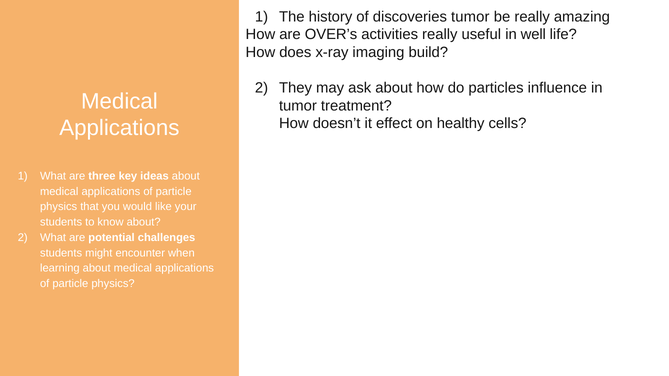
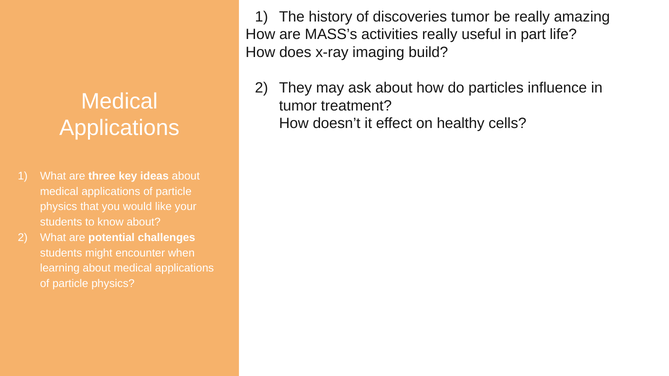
OVER’s: OVER’s -> MASS’s
well: well -> part
